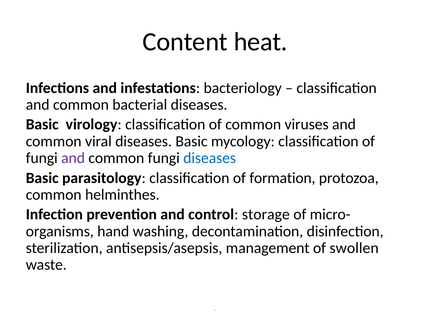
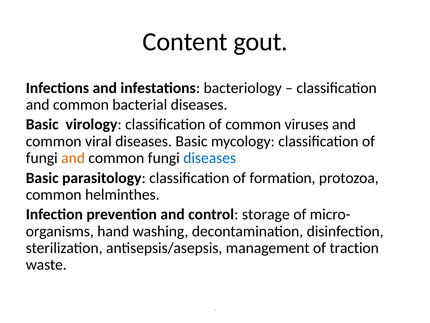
heat: heat -> gout
and at (73, 158) colour: purple -> orange
swollen: swollen -> traction
